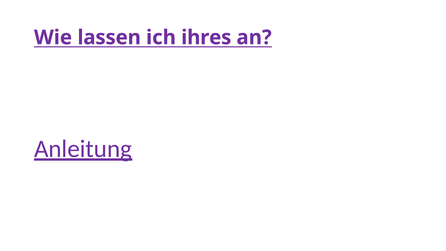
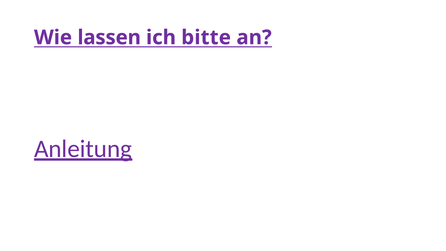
ihres: ihres -> bitte
